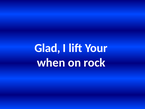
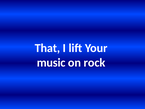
Glad: Glad -> That
when: when -> music
